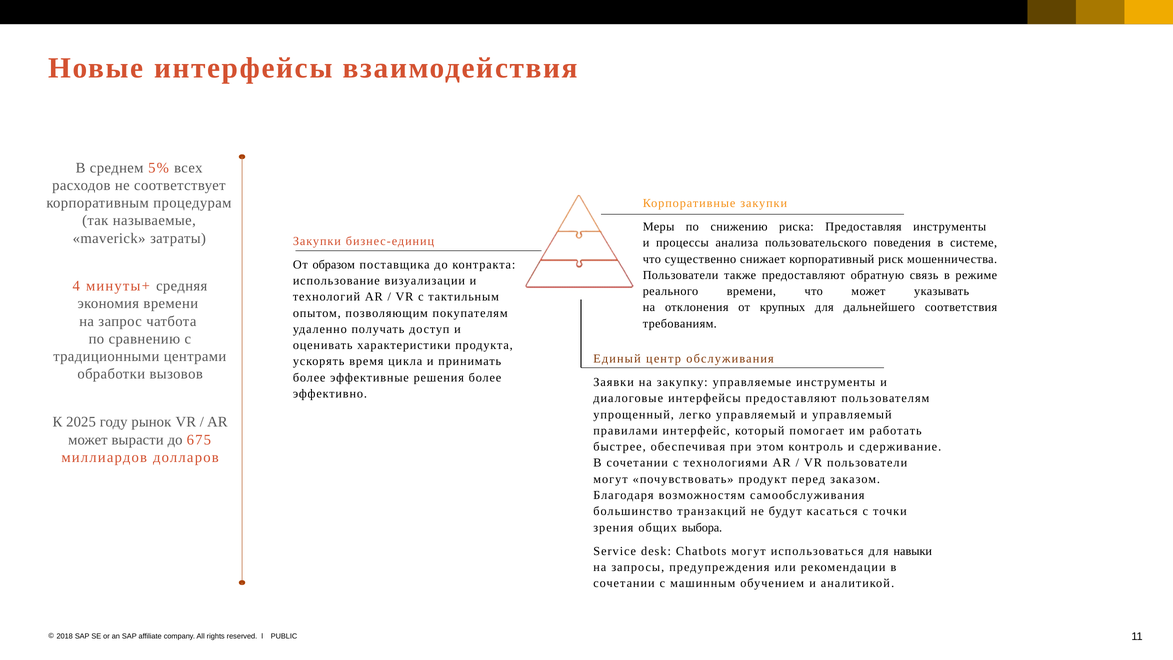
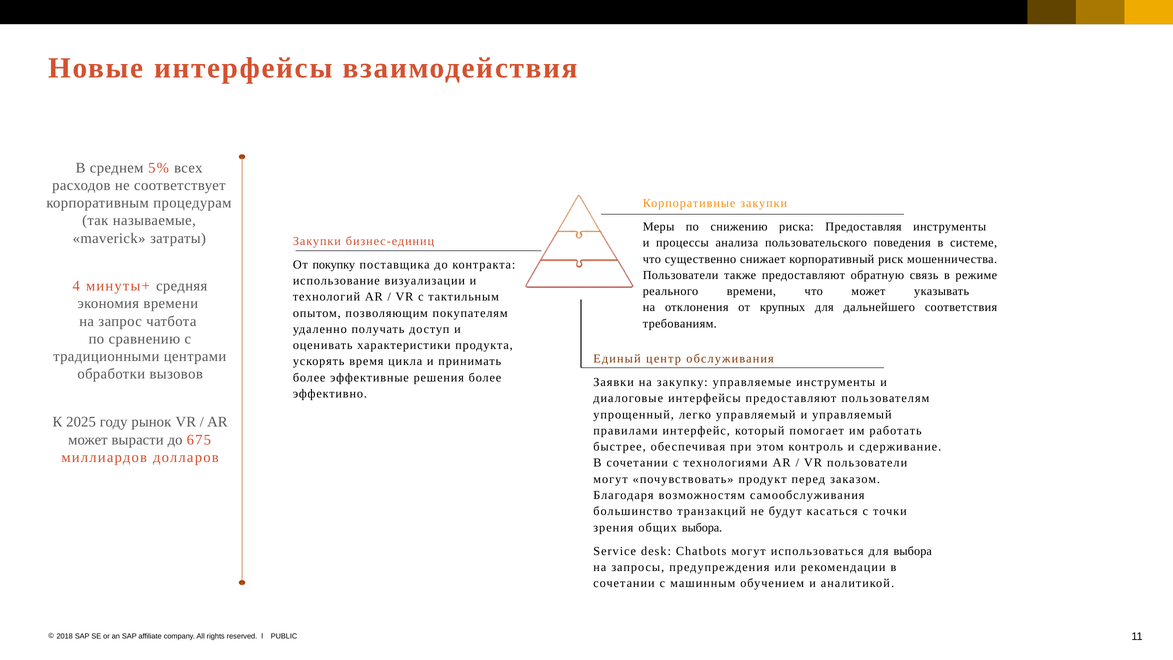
образом: образом -> покупку
для навыки: навыки -> выбора
